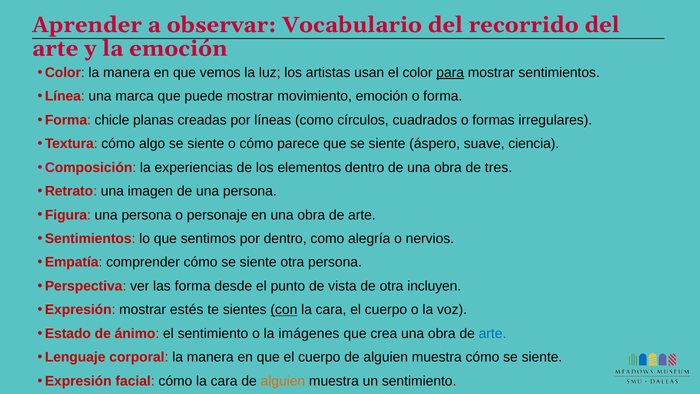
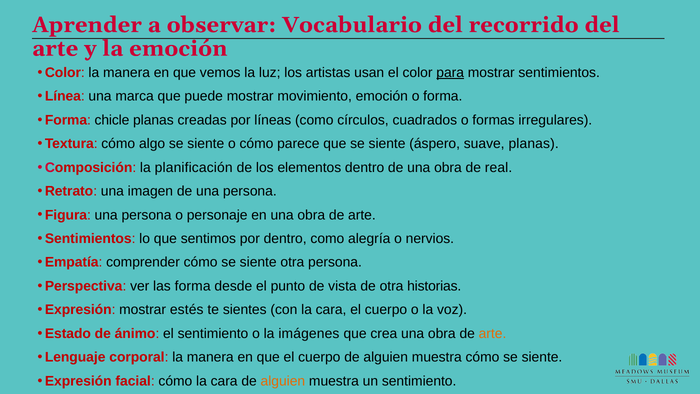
suave ciencia: ciencia -> planas
experiencias: experiencias -> planificación
tres: tres -> real
incluyen: incluyen -> historias
con underline: present -> none
arte at (493, 333) colour: blue -> orange
